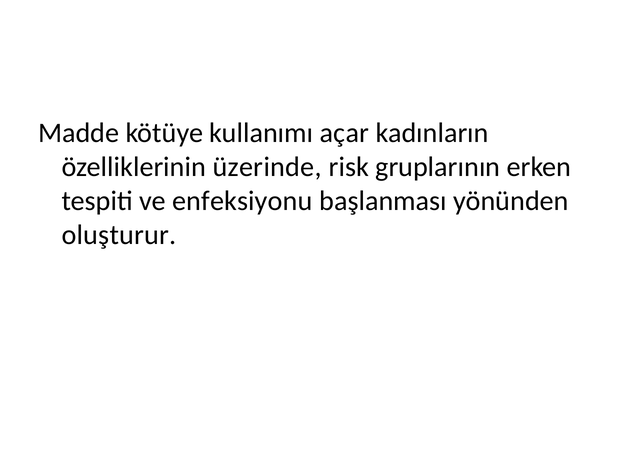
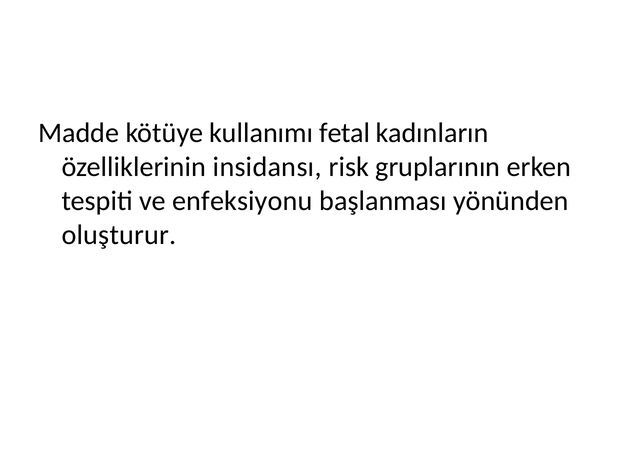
açar: açar -> fetal
üzerinde: üzerinde -> insidansı
